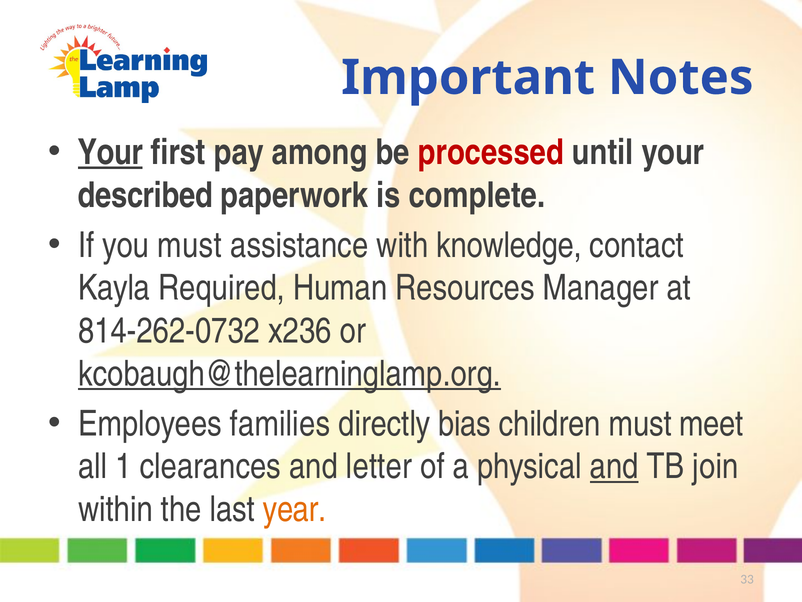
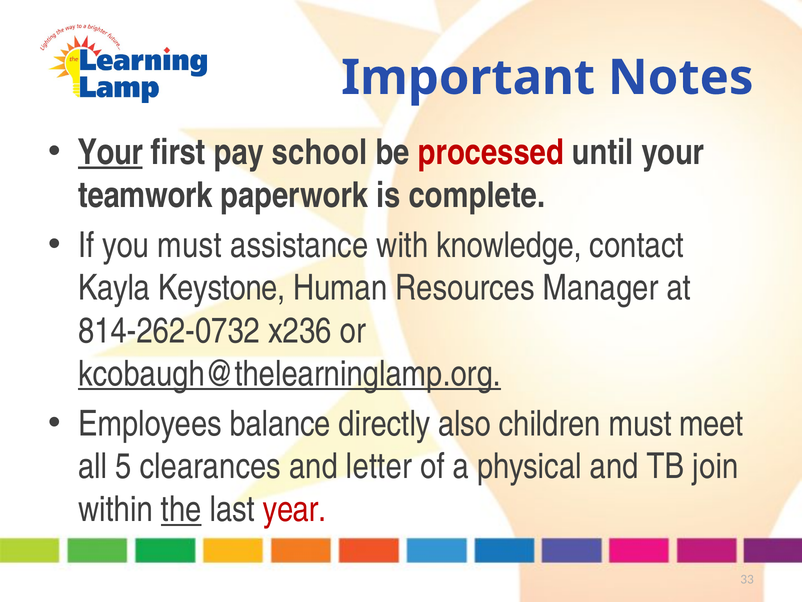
among: among -> school
described: described -> teamwork
Required: Required -> Keystone
families: families -> balance
bias: bias -> also
1: 1 -> 5
and at (614, 466) underline: present -> none
the underline: none -> present
year colour: orange -> red
